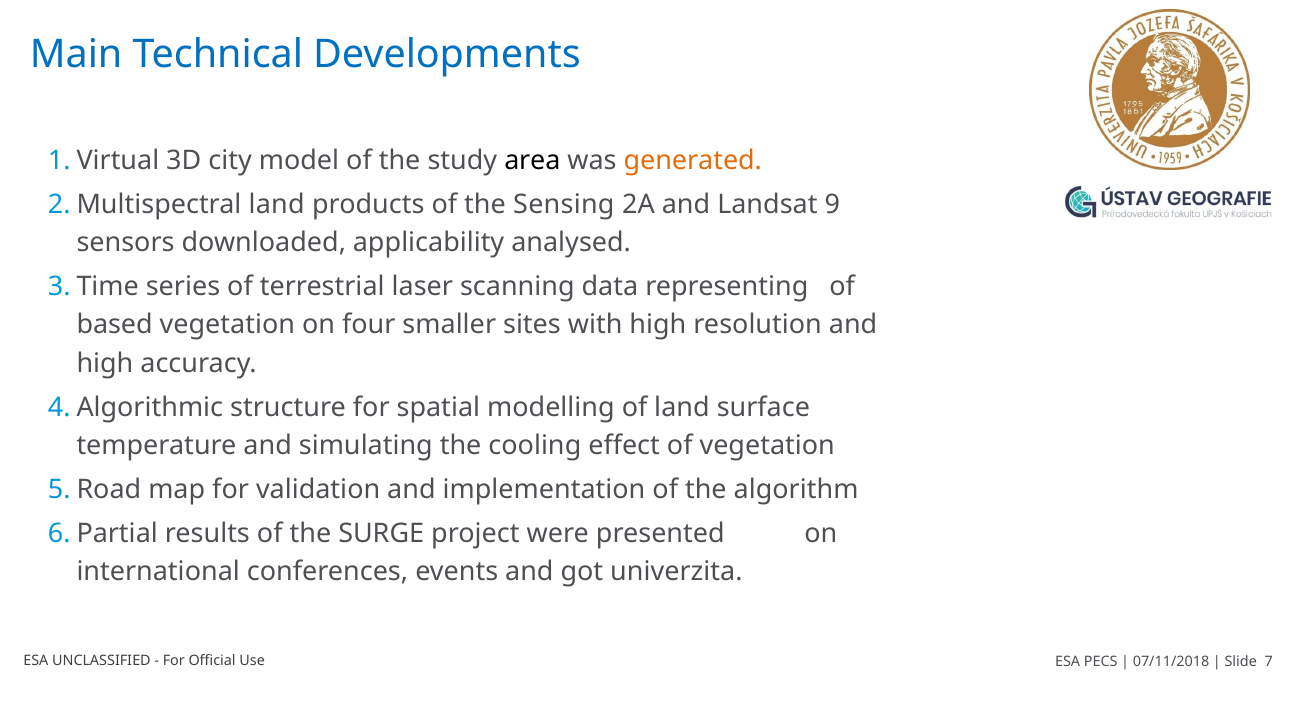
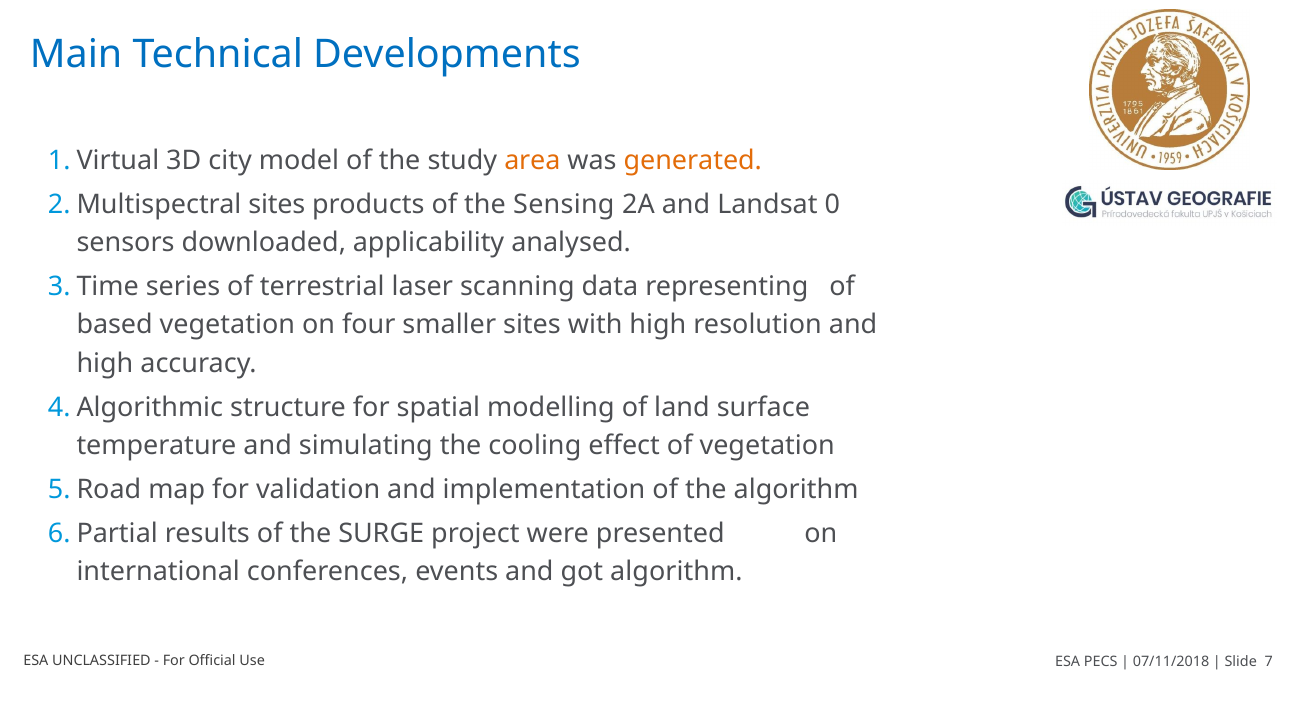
area colour: black -> orange
land at (277, 204): land -> sites
9: 9 -> 0
got univerzita: univerzita -> algorithm
